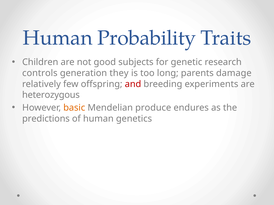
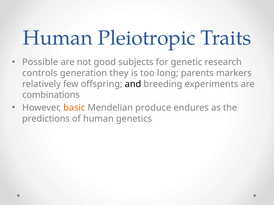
Probability: Probability -> Pleiotropic
Children: Children -> Possible
damage: damage -> markers
and colour: red -> black
heterozygous: heterozygous -> combinations
